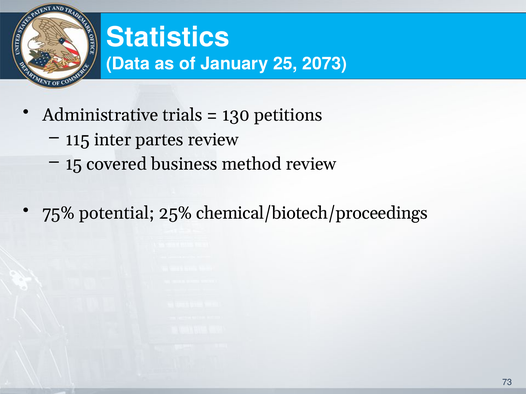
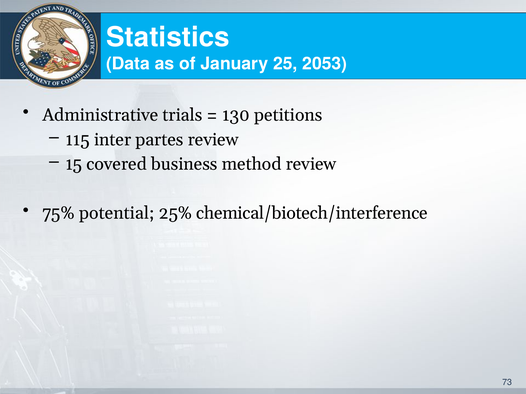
2073: 2073 -> 2053
chemical/biotech/proceedings: chemical/biotech/proceedings -> chemical/biotech/interference
